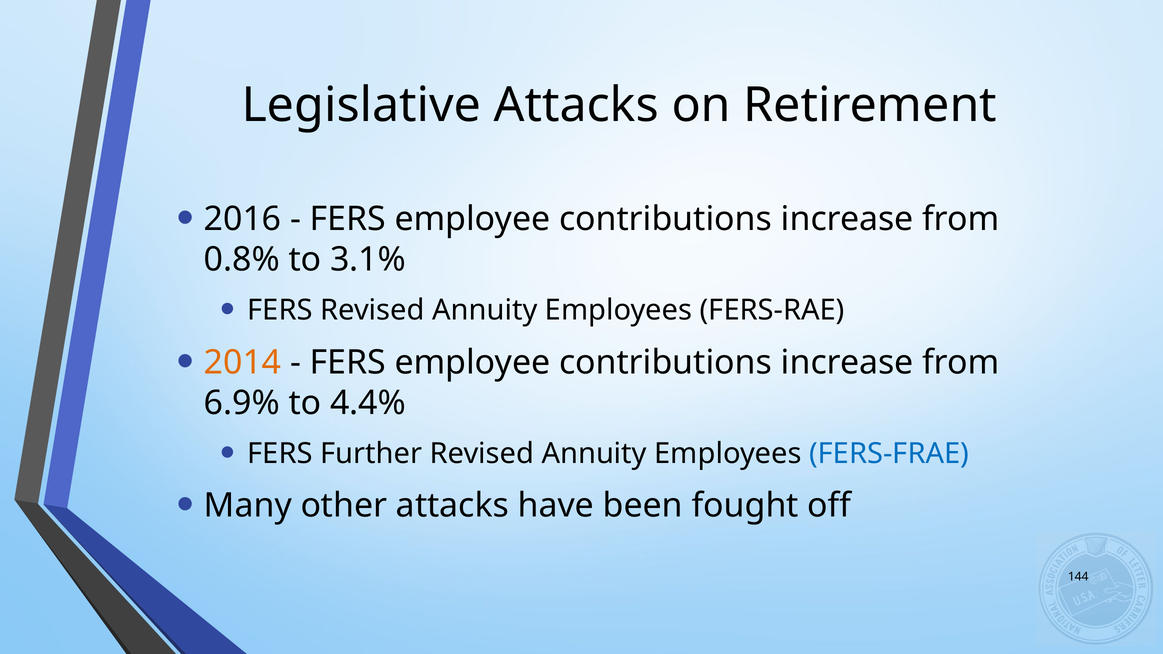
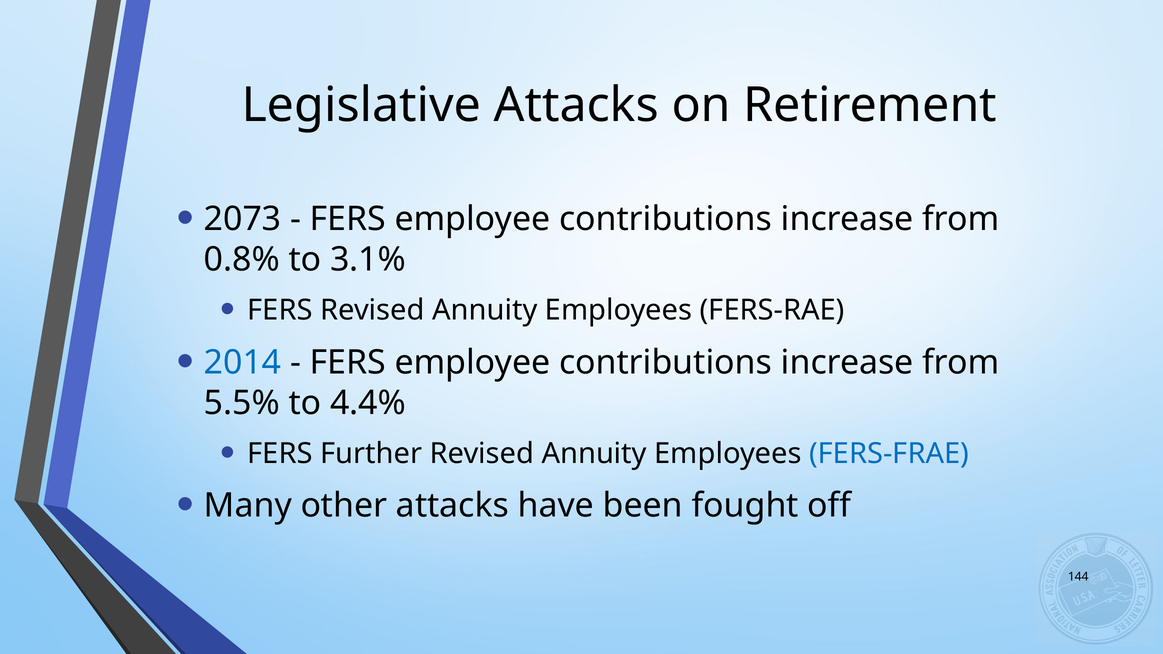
2016: 2016 -> 2073
2014 colour: orange -> blue
6.9%: 6.9% -> 5.5%
